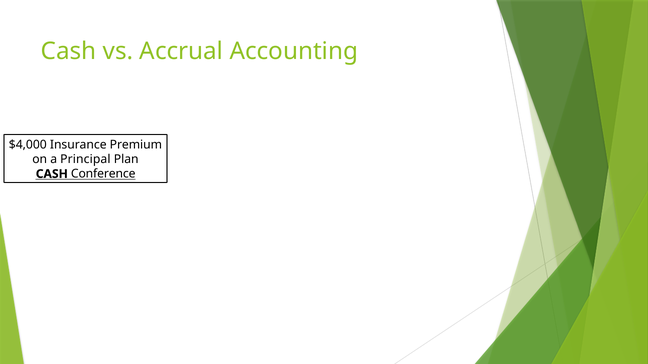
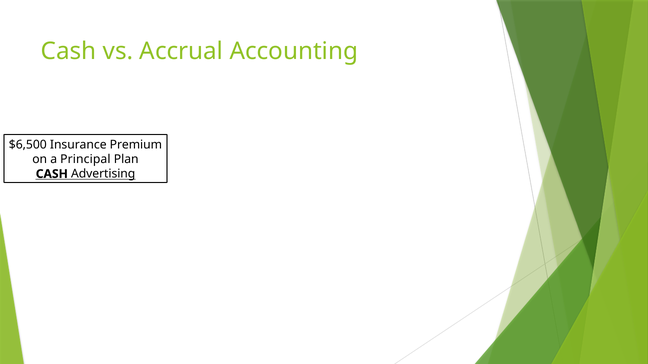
$4,000: $4,000 -> $6,500
Conference: Conference -> Advertising
